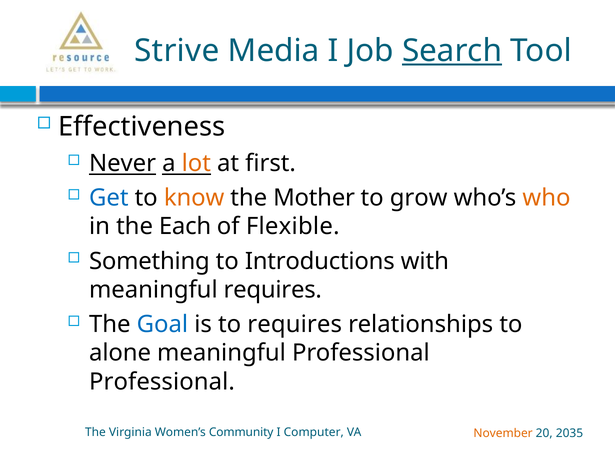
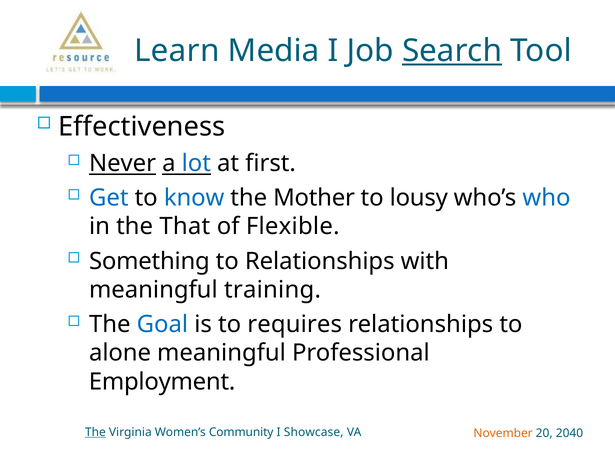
Strive: Strive -> Learn
lot colour: orange -> blue
know colour: orange -> blue
grow: grow -> lousy
who colour: orange -> blue
Each: Each -> That
to Introductions: Introductions -> Relationships
meaningful requires: requires -> training
Professional at (162, 382): Professional -> Employment
The at (95, 432) underline: none -> present
Computer: Computer -> Showcase
2035: 2035 -> 2040
